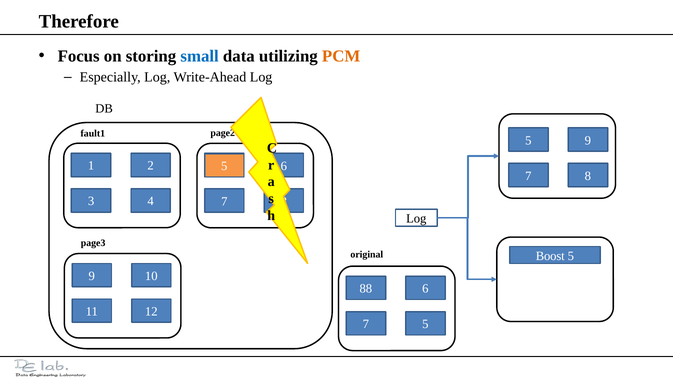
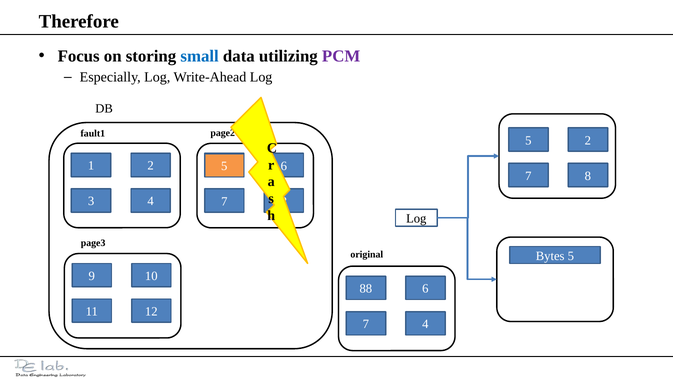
PCM colour: orange -> purple
5 9: 9 -> 2
Boost: Boost -> Bytes
7 5: 5 -> 4
